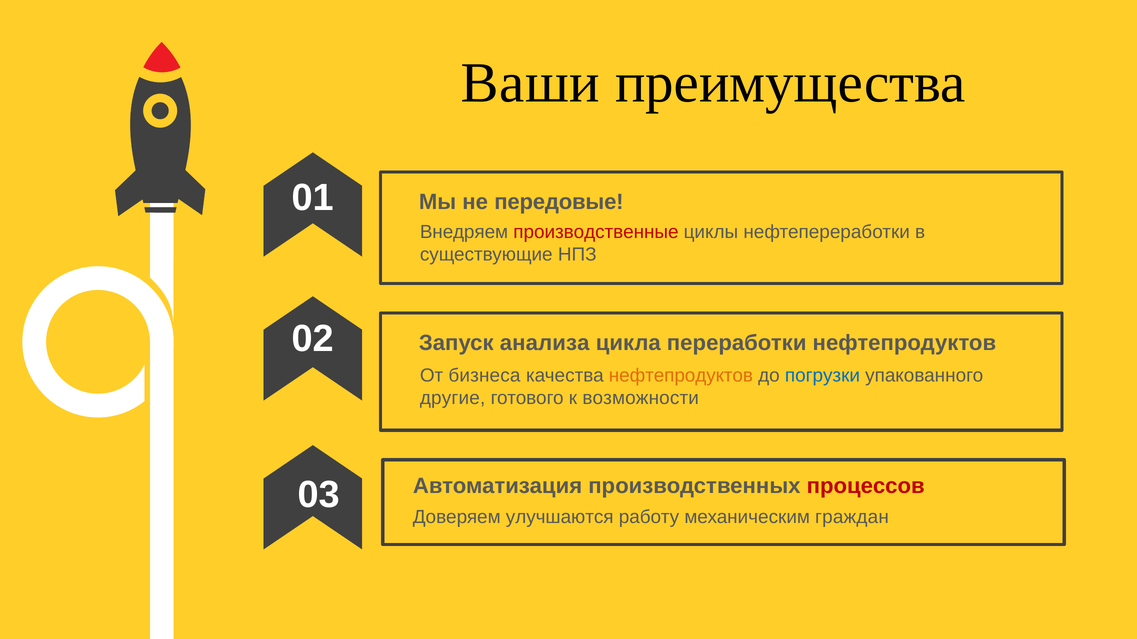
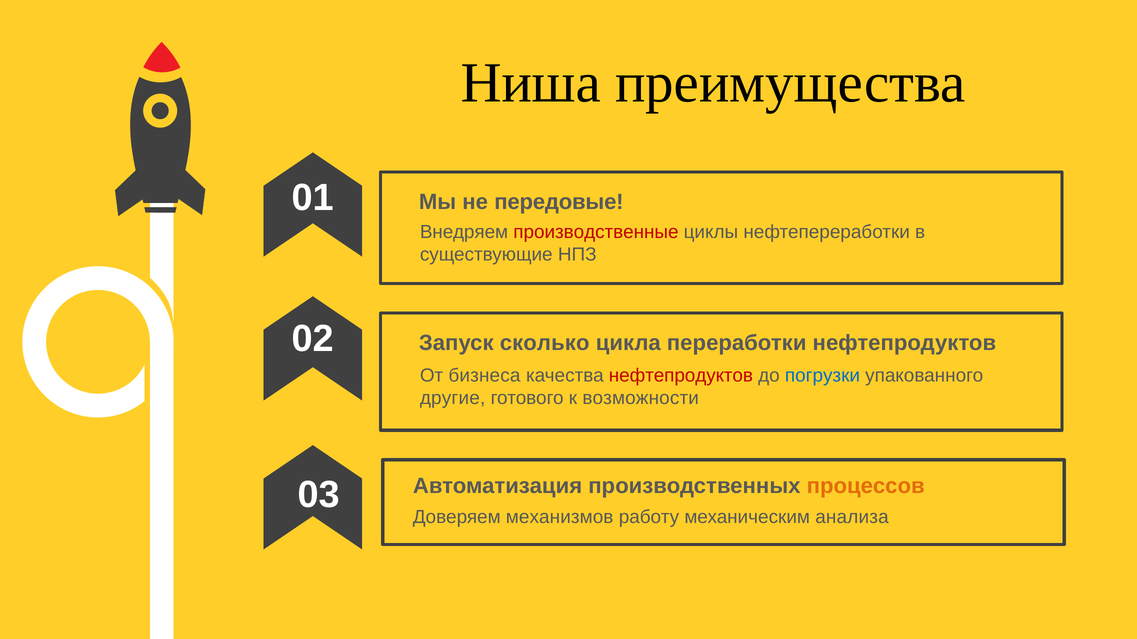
Ваши: Ваши -> Ниша
анализа: анализа -> сколько
нефтепродуктов at (681, 376) colour: orange -> red
процессов colour: red -> orange
улучшаются: улучшаются -> механизмов
граждан: граждан -> анализа
